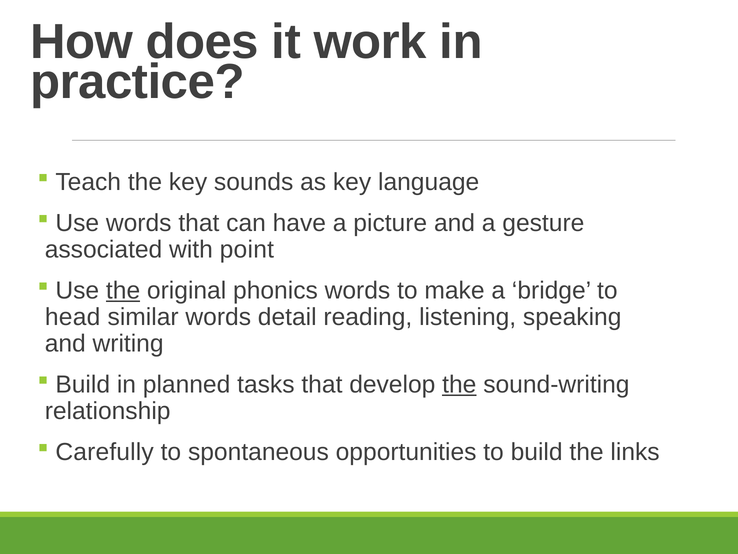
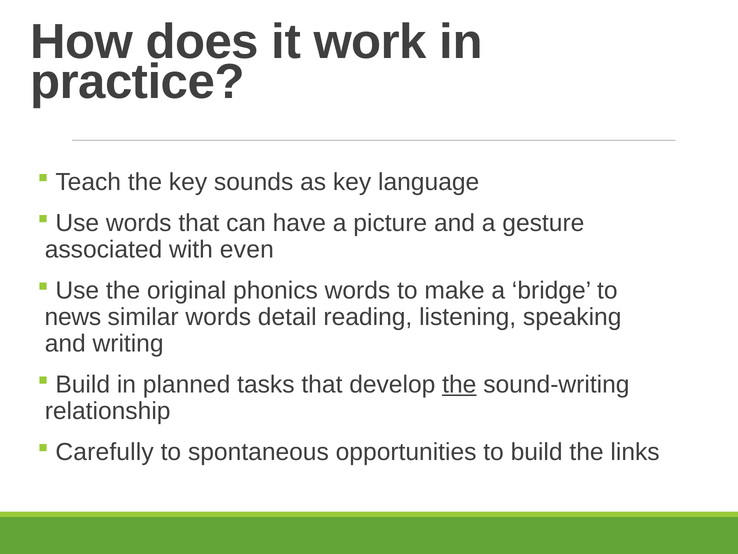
point: point -> even
the at (123, 290) underline: present -> none
head: head -> news
